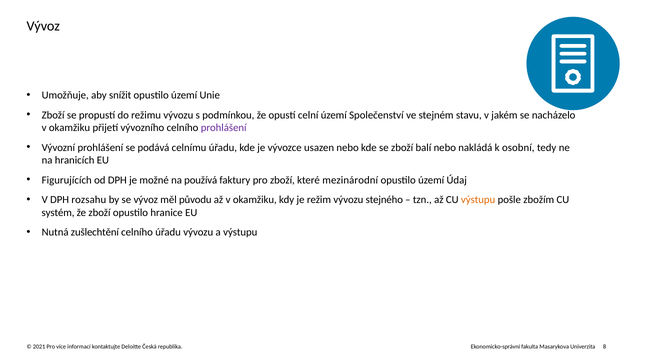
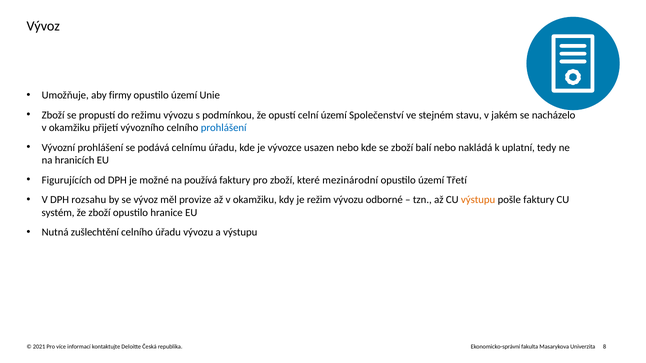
snížit: snížit -> firmy
prohlášení at (224, 128) colour: purple -> blue
osobní: osobní -> uplatní
Údaj: Údaj -> Třetí
původu: původu -> provize
stejného: stejného -> odborné
pošle zbožím: zbožím -> faktury
